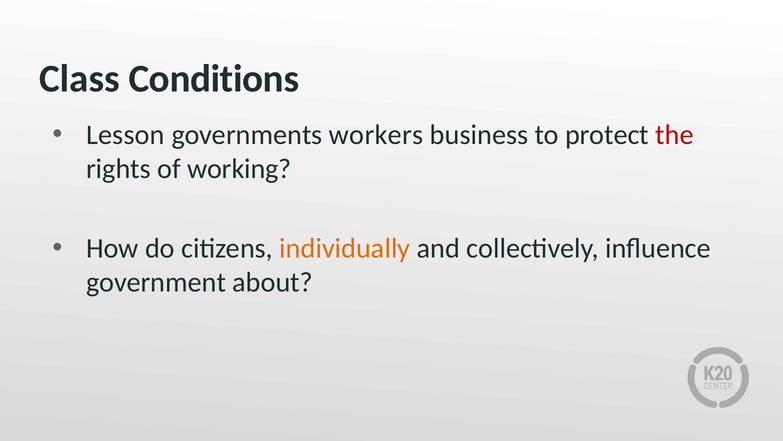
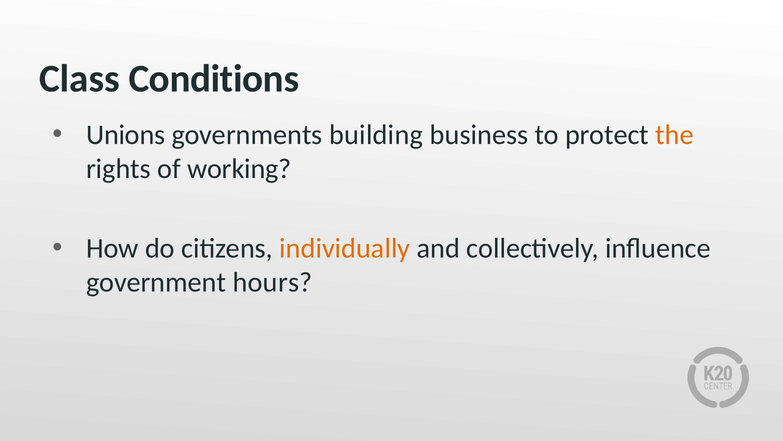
Lesson: Lesson -> Unions
workers: workers -> building
the colour: red -> orange
about: about -> hours
